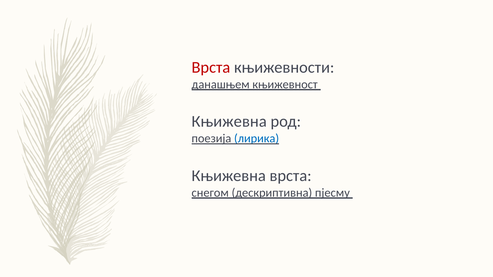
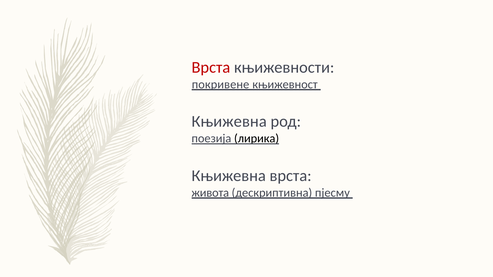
данашњем: данашњем -> покривене
лирика colour: blue -> black
снегом: снегом -> живота
